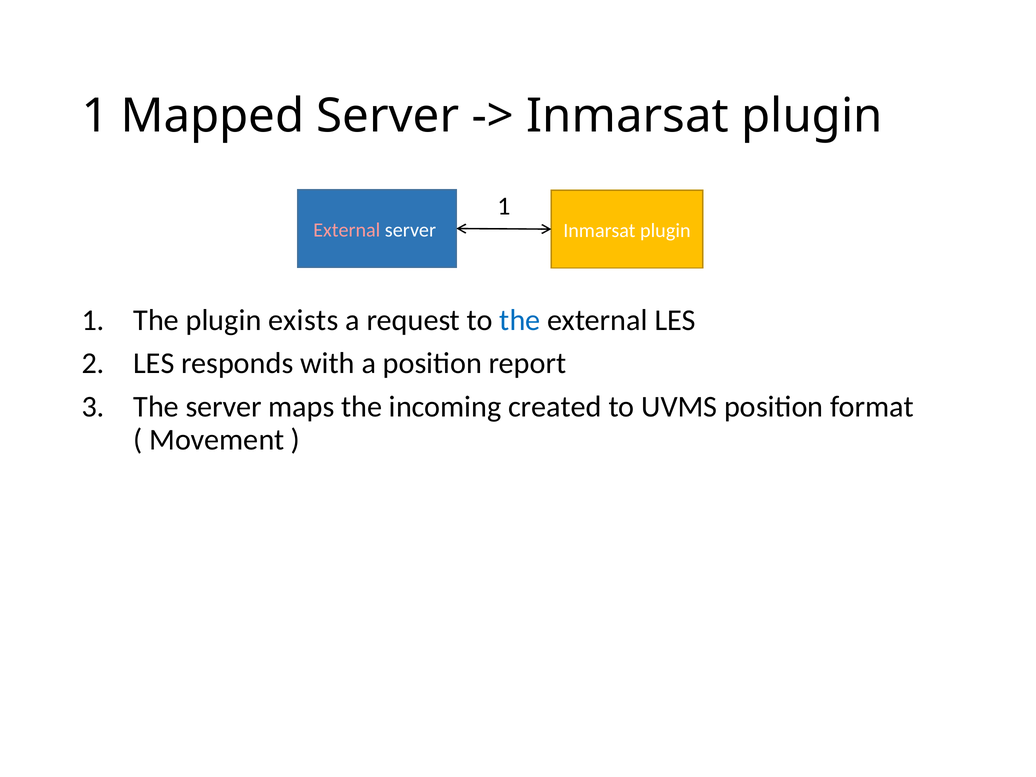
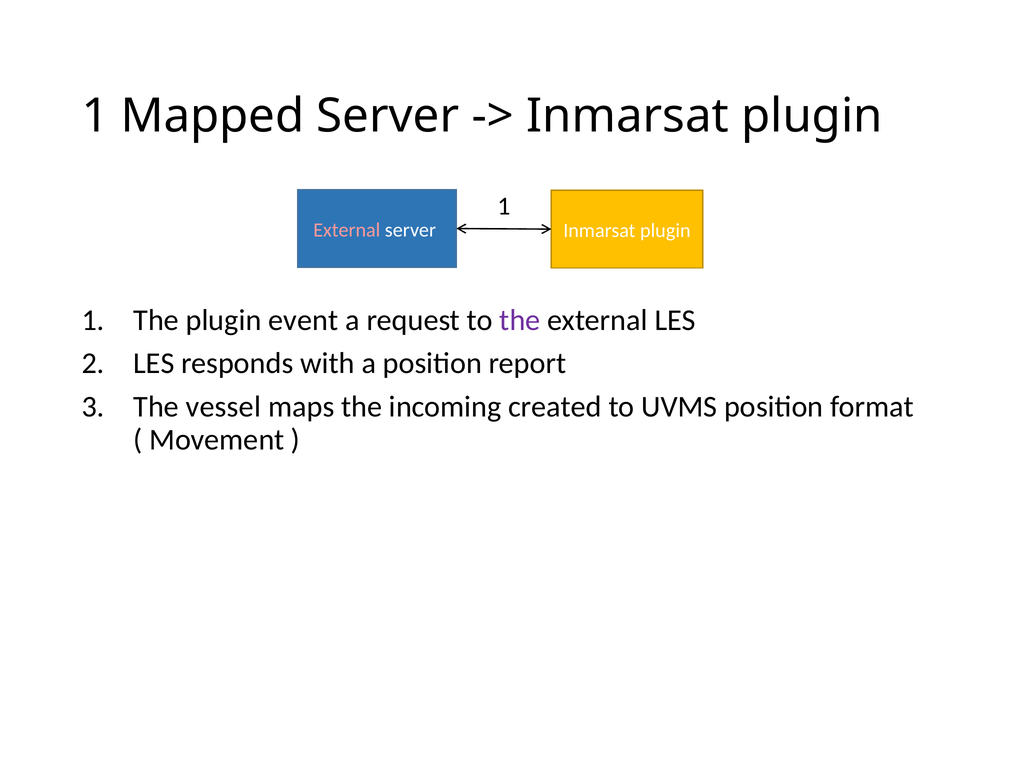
exists: exists -> event
the at (520, 320) colour: blue -> purple
The server: server -> vessel
